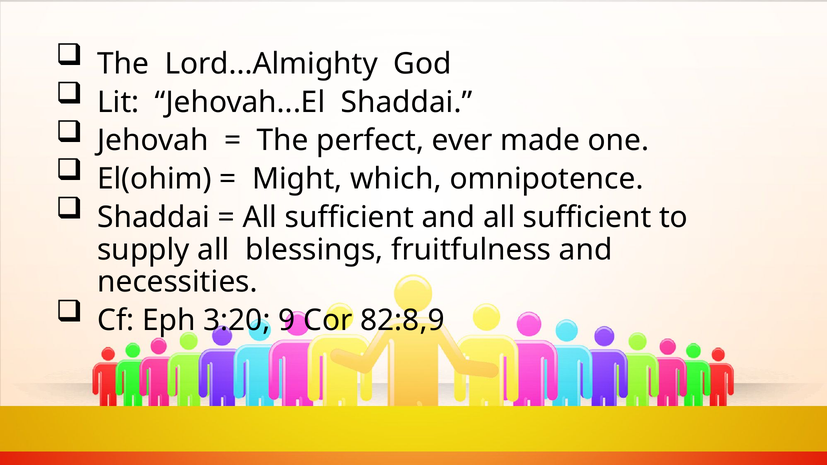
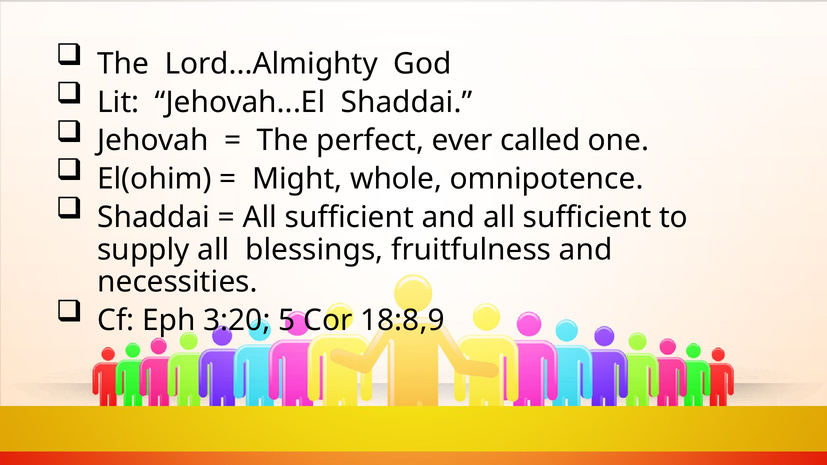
made: made -> called
which: which -> whole
9: 9 -> 5
82:8,9: 82:8,9 -> 18:8,9
